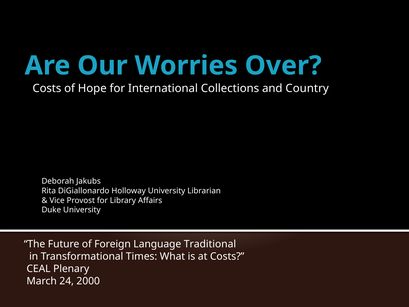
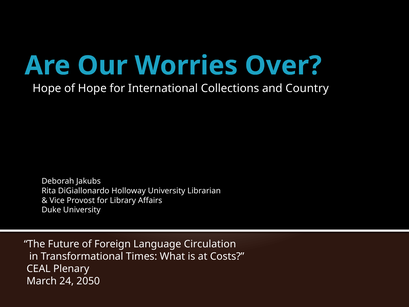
Costs at (47, 88): Costs -> Hope
Traditional: Traditional -> Circulation
2000: 2000 -> 2050
